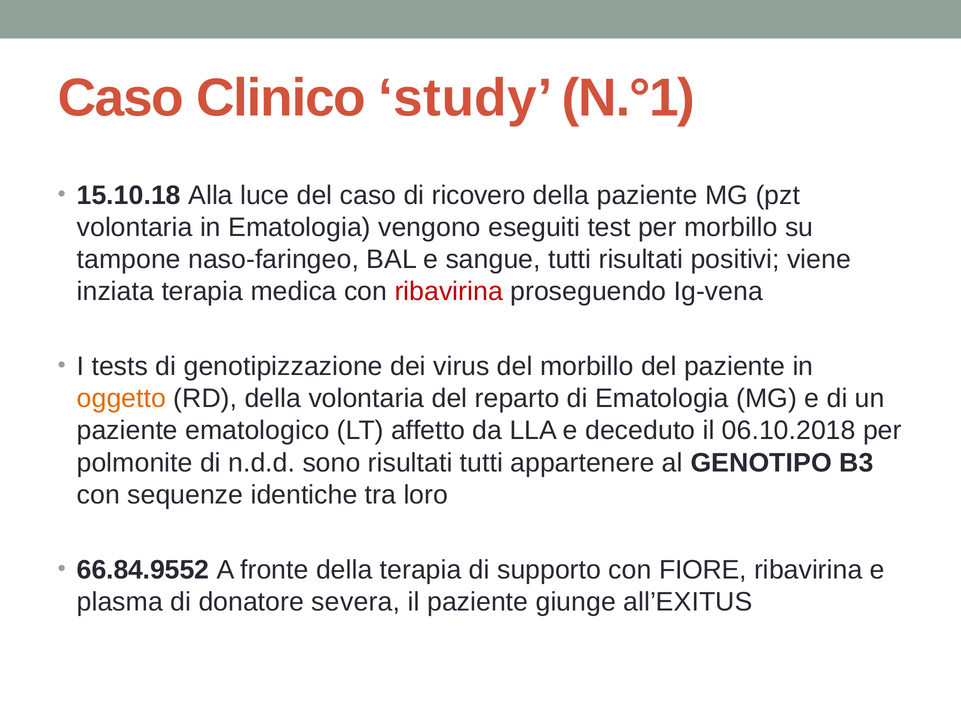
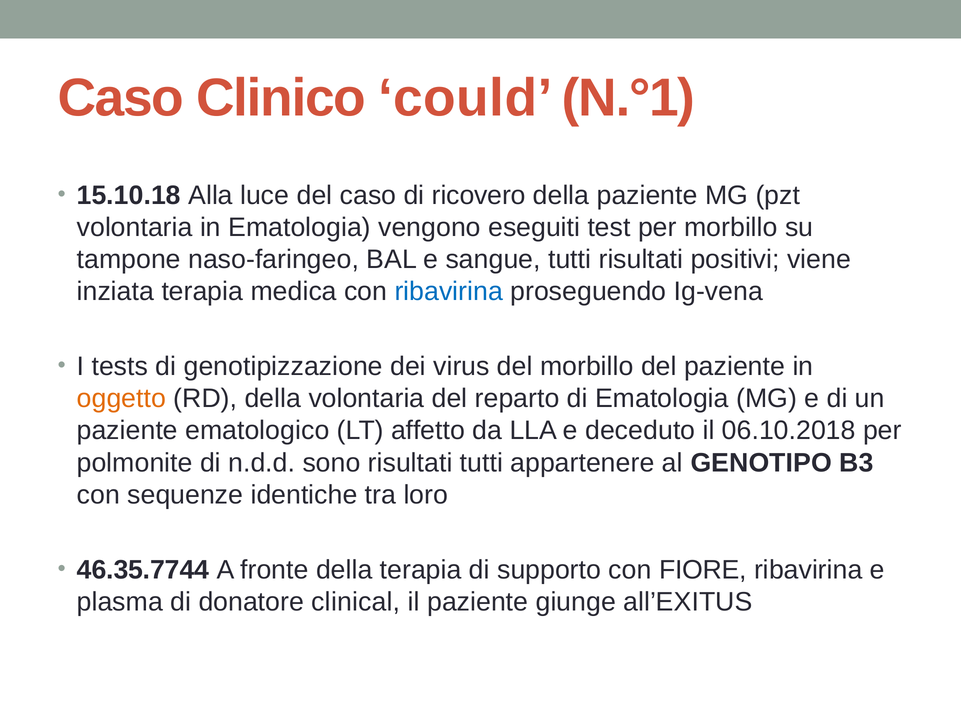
study: study -> could
ribavirina at (449, 291) colour: red -> blue
66.84.9552: 66.84.9552 -> 46.35.7744
severa: severa -> clinical
